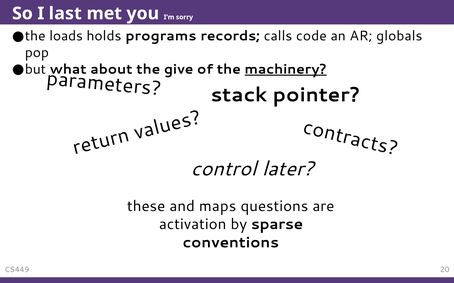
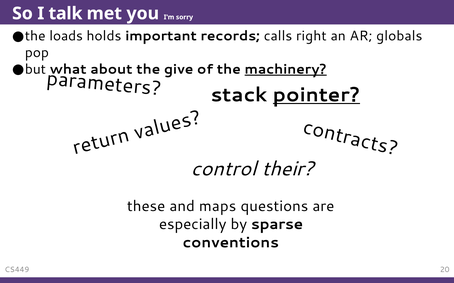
last: last -> talk
programs: programs -> important
code: code -> right
pointer underline: none -> present
later: later -> their
activation: activation -> especially
